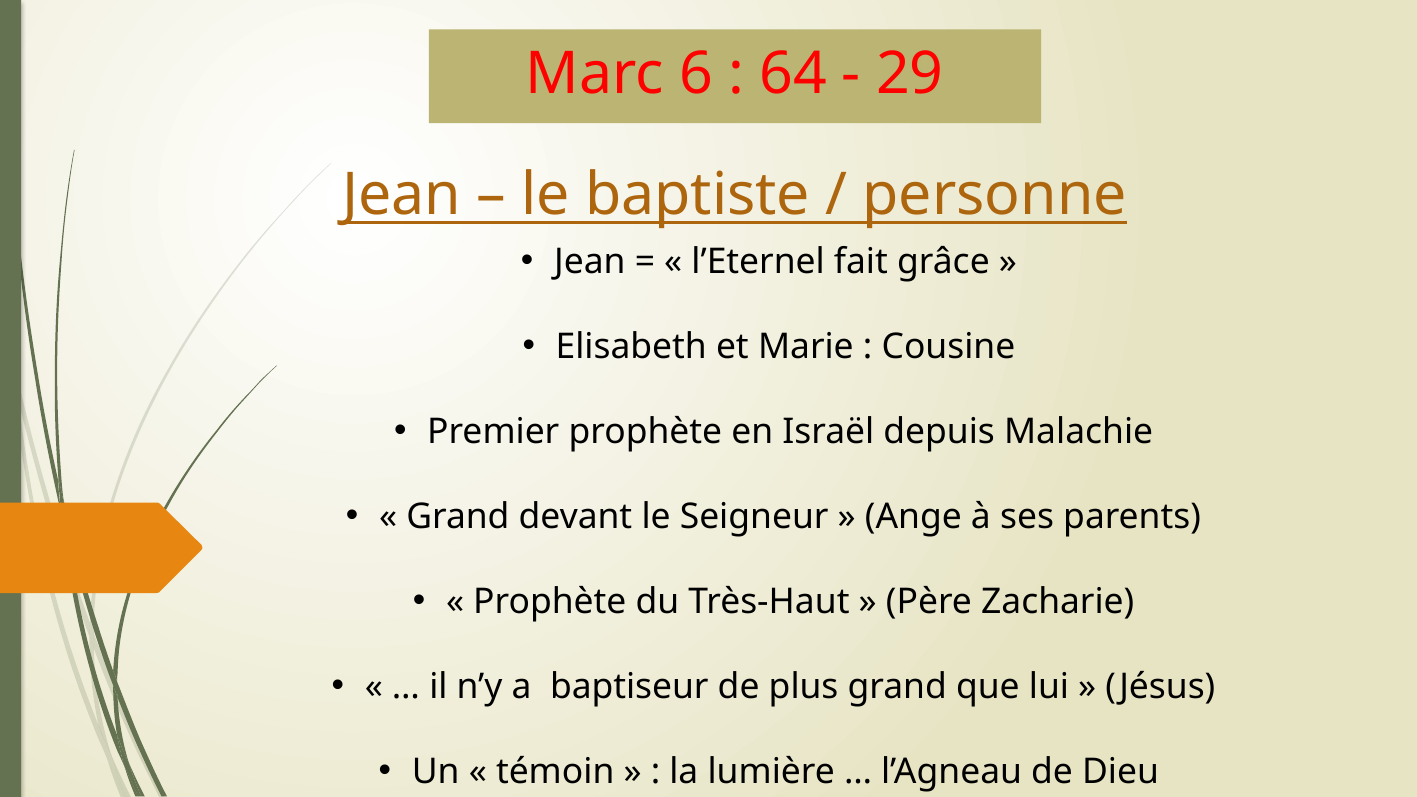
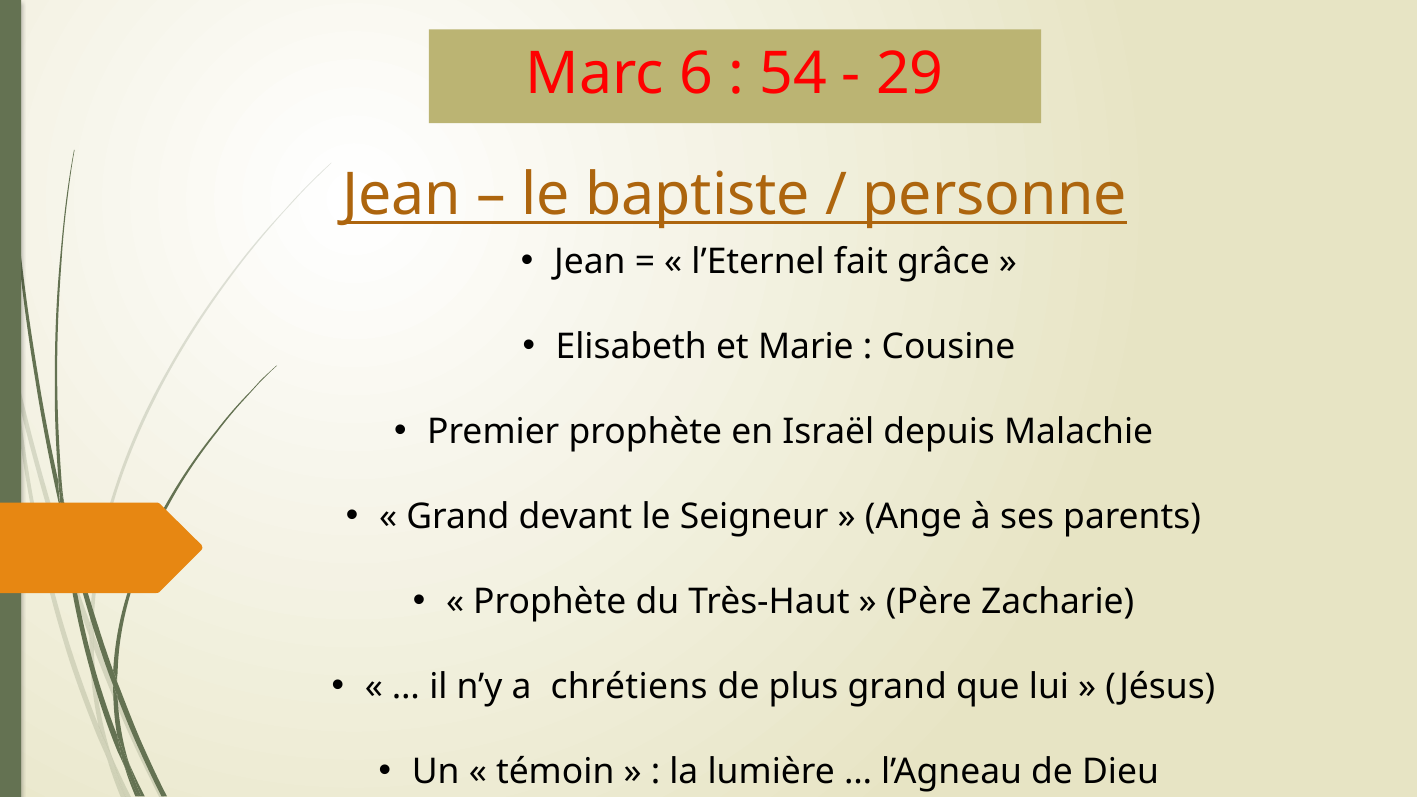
64: 64 -> 54
baptiseur: baptiseur -> chrétiens
